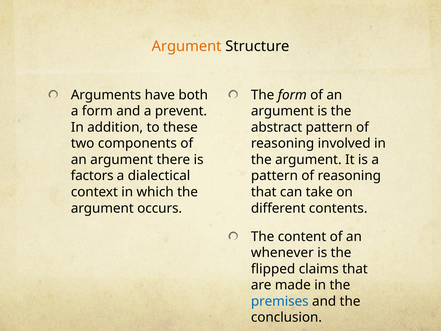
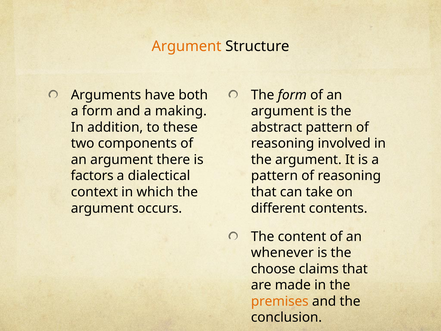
prevent: prevent -> making
flipped: flipped -> choose
premises colour: blue -> orange
